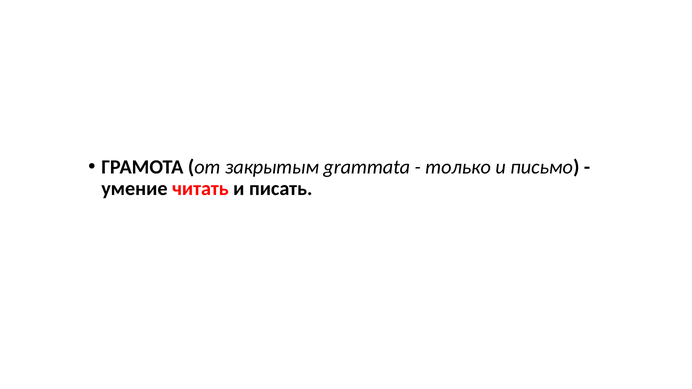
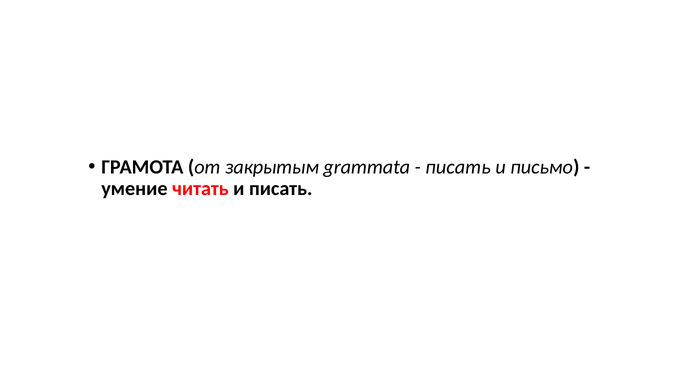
только at (458, 167): только -> писать
